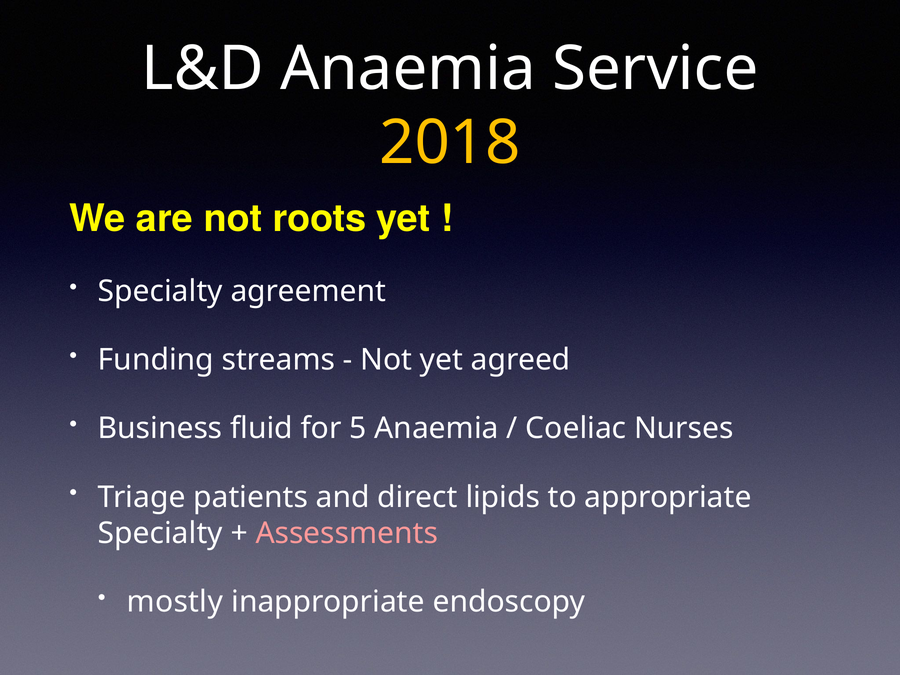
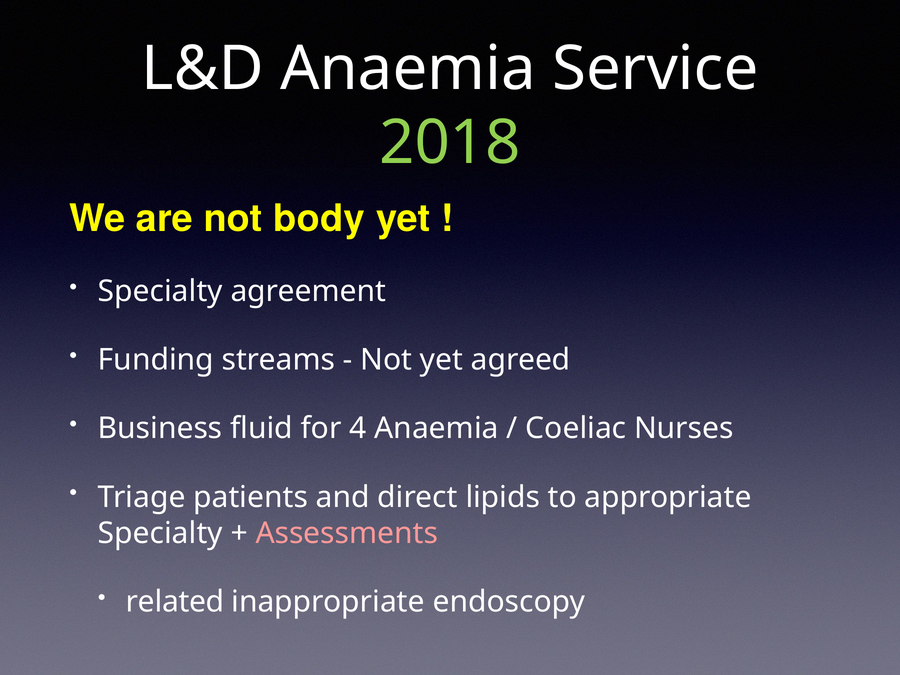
2018 colour: yellow -> light green
roots: roots -> body
5: 5 -> 4
mostly: mostly -> related
